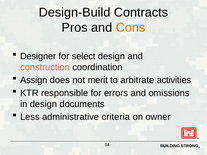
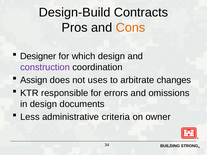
select: select -> which
construction colour: orange -> purple
merit: merit -> uses
activities: activities -> changes
